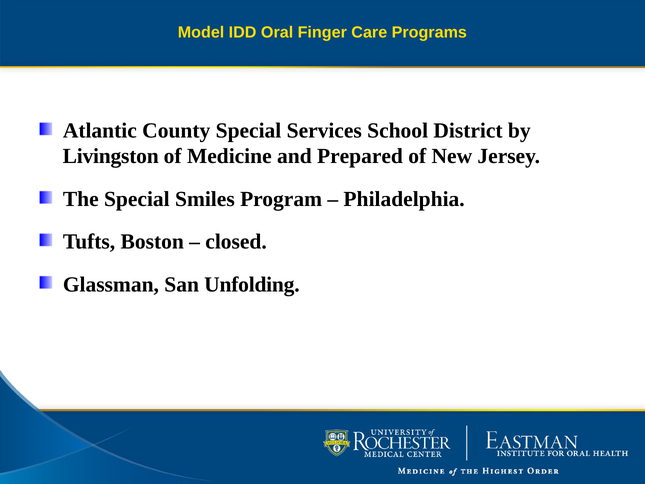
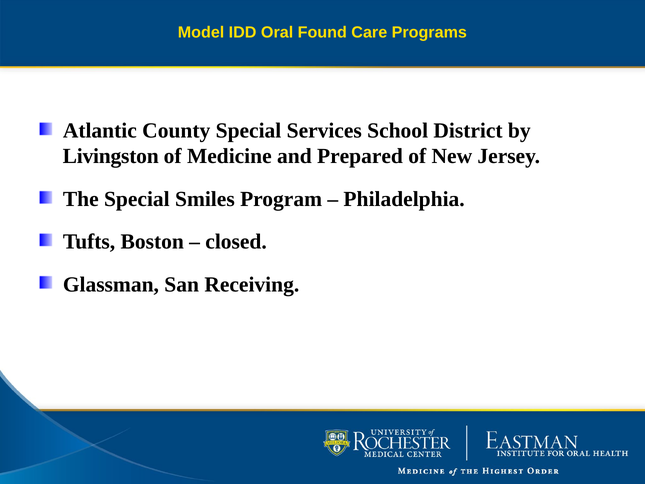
Finger: Finger -> Found
Unfolding: Unfolding -> Receiving
